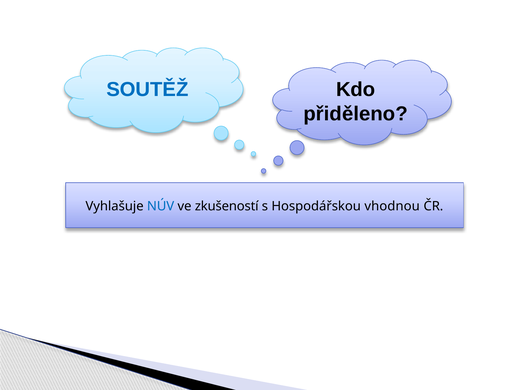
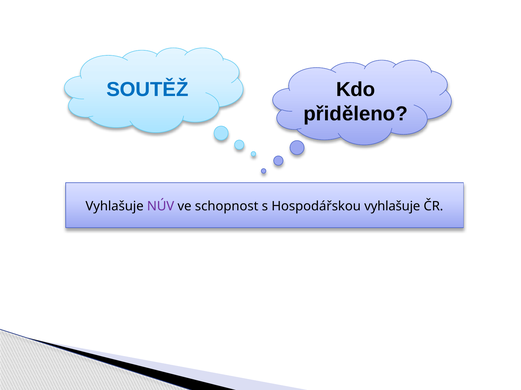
NÚV colour: blue -> purple
zkušeností: zkušeností -> schopnost
Hospodářskou vhodnou: vhodnou -> vyhlašuje
